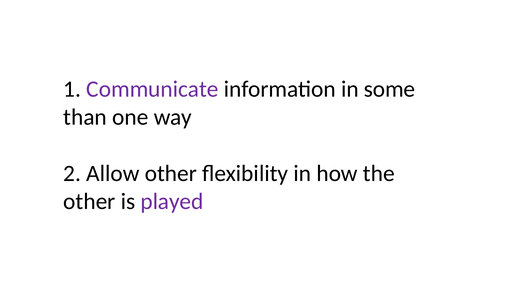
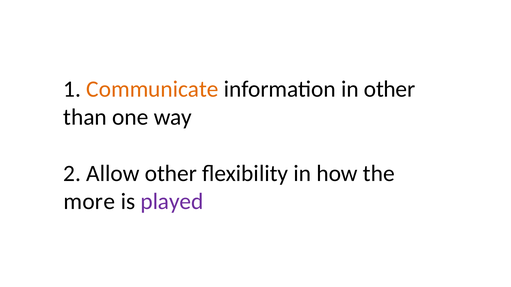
Communicate colour: purple -> orange
in some: some -> other
other at (89, 202): other -> more
